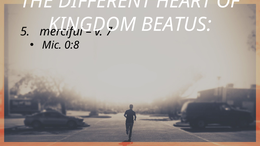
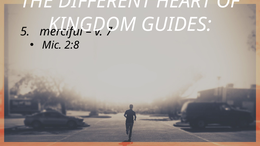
BEATUS: BEATUS -> GUIDES
0:8: 0:8 -> 2:8
